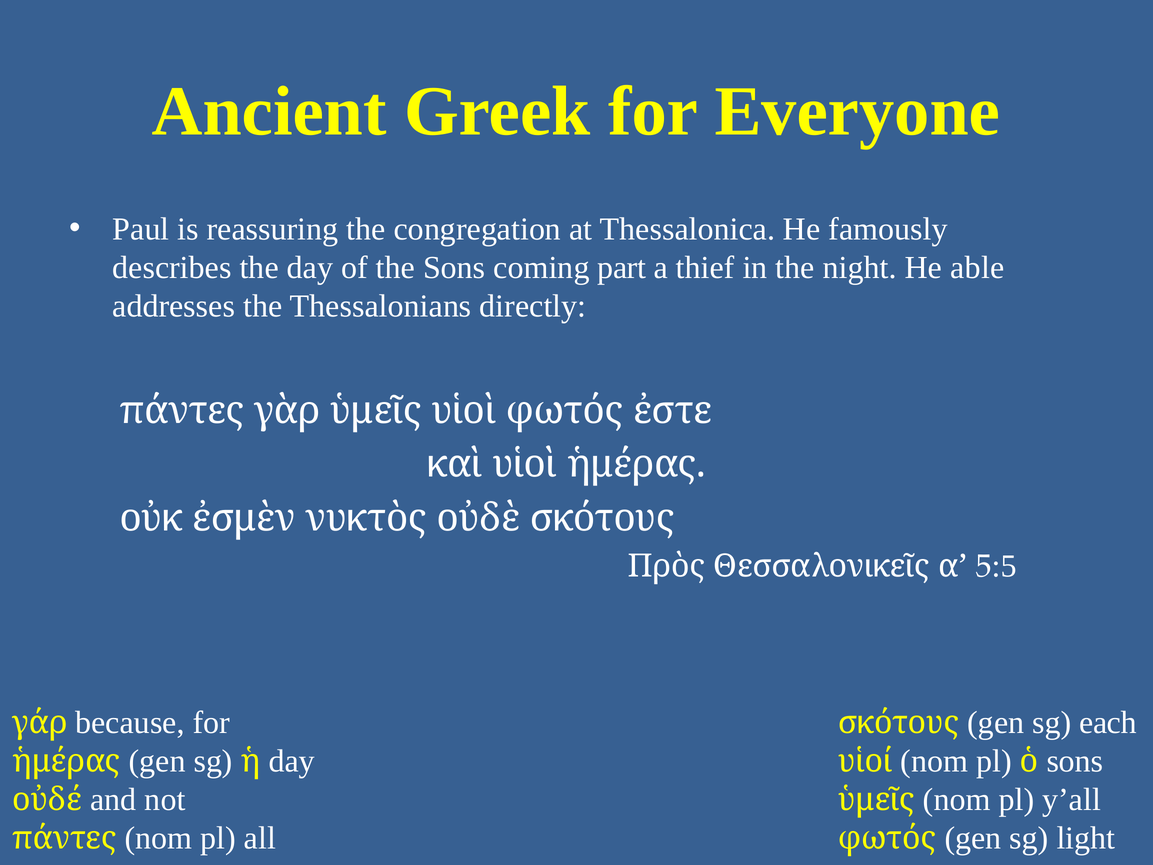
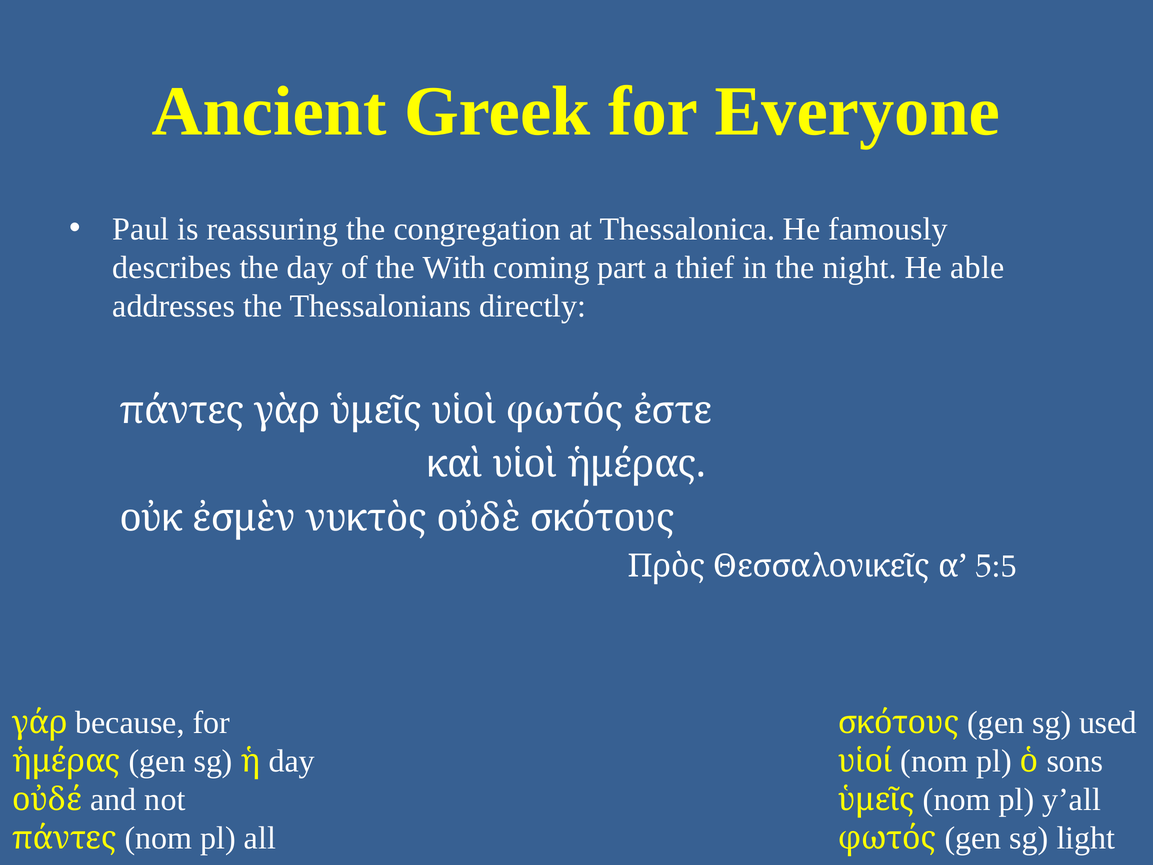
the Sons: Sons -> With
each: each -> used
